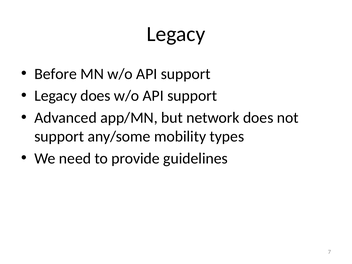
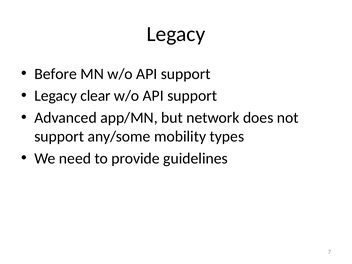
Legacy does: does -> clear
